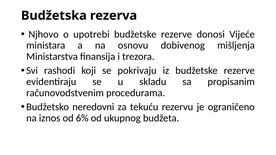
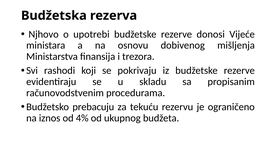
neredovni: neredovni -> prebacuju
6%: 6% -> 4%
